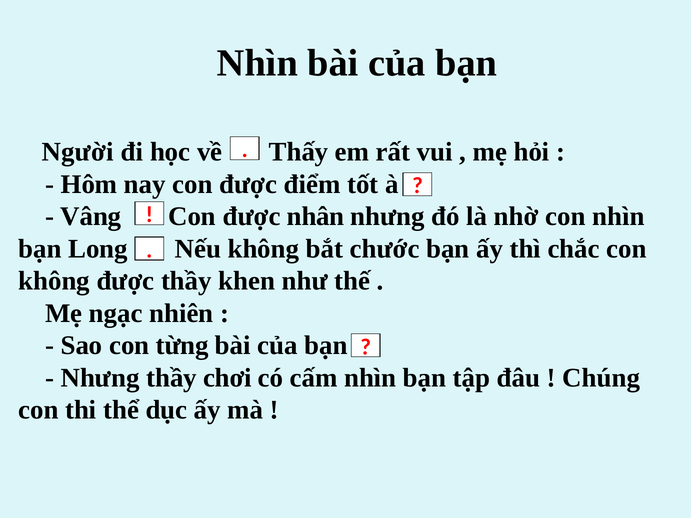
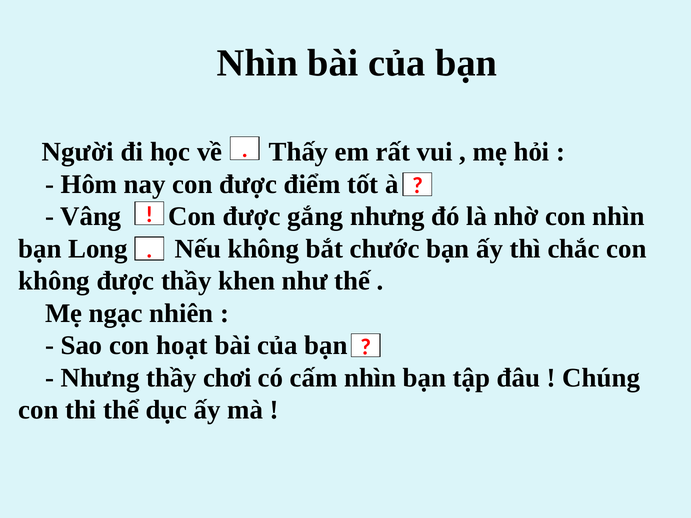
nhân: nhân -> gắng
từng: từng -> hoạt
